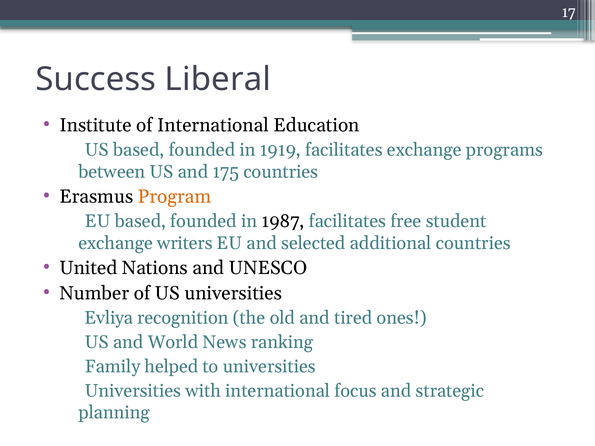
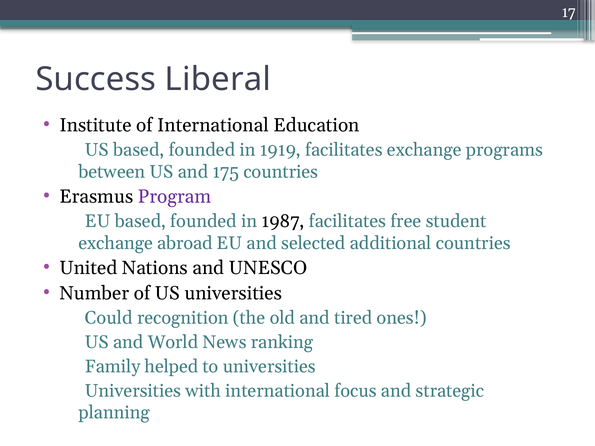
Program colour: orange -> purple
writers: writers -> abroad
Evliya: Evliya -> Could
